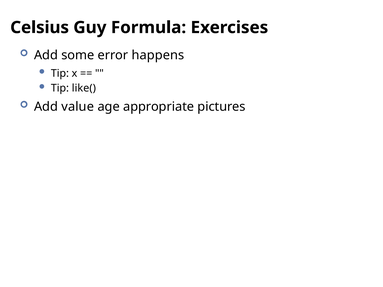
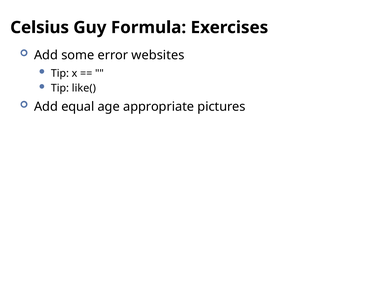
happens: happens -> websites
value: value -> equal
